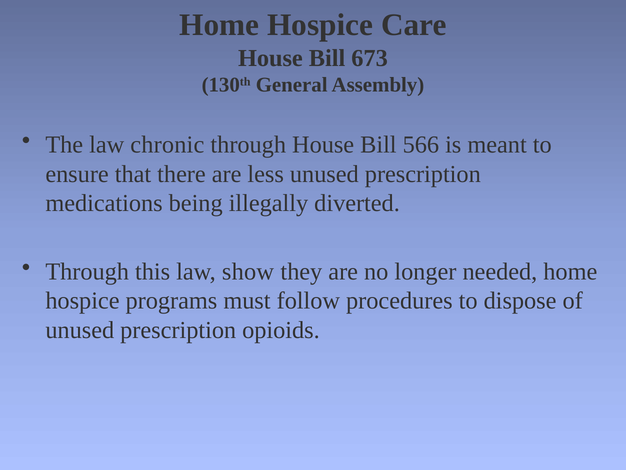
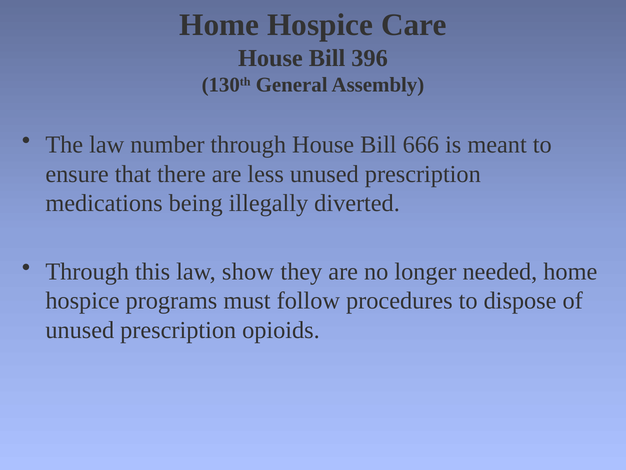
673: 673 -> 396
chronic: chronic -> number
566: 566 -> 666
